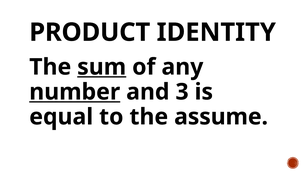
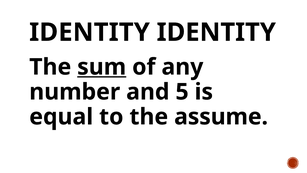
PRODUCT at (90, 32): PRODUCT -> IDENTITY
number underline: present -> none
3: 3 -> 5
